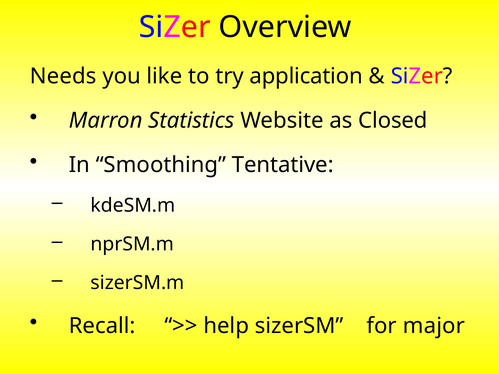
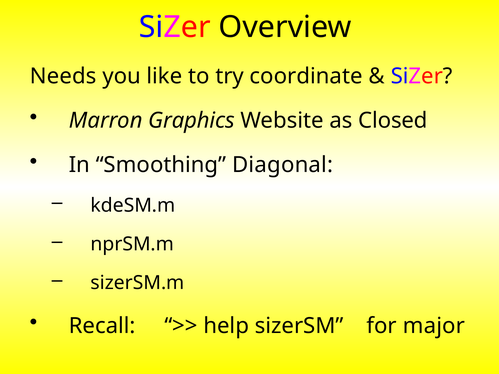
application: application -> coordinate
Statistics: Statistics -> Graphics
Tentative: Tentative -> Diagonal
